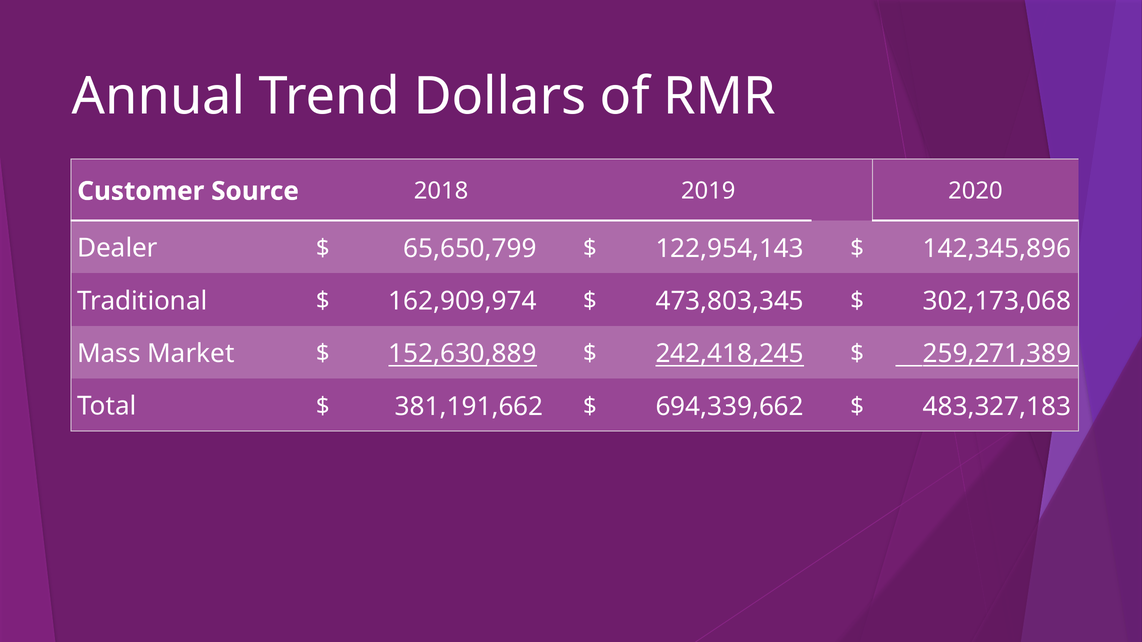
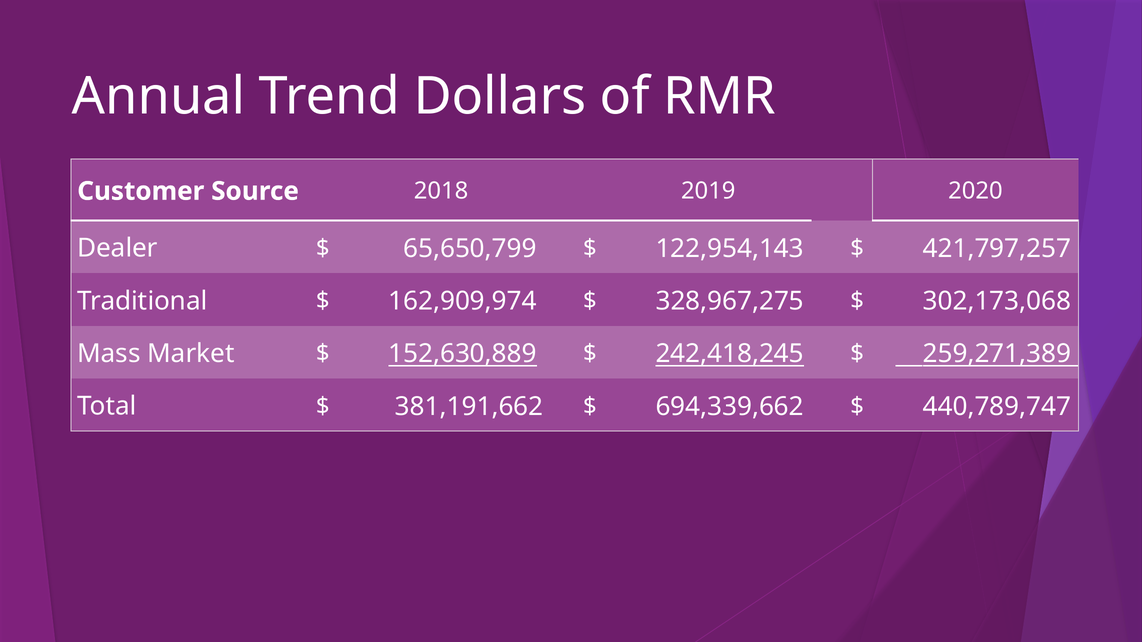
142,345,896: 142,345,896 -> 421,797,257
473,803,345: 473,803,345 -> 328,967,275
483,327,183: 483,327,183 -> 440,789,747
